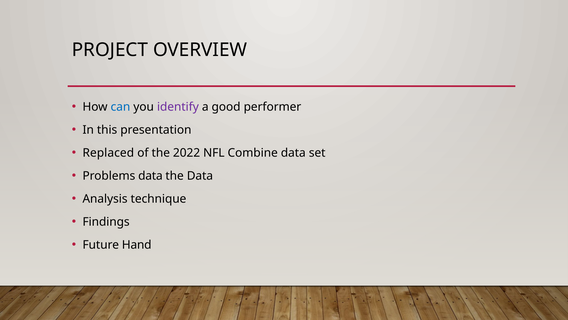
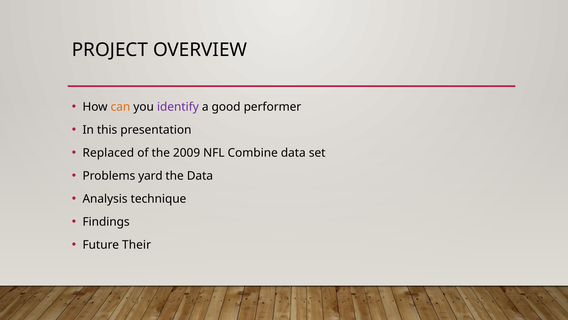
can colour: blue -> orange
2022: 2022 -> 2009
Problems data: data -> yard
Hand: Hand -> Their
